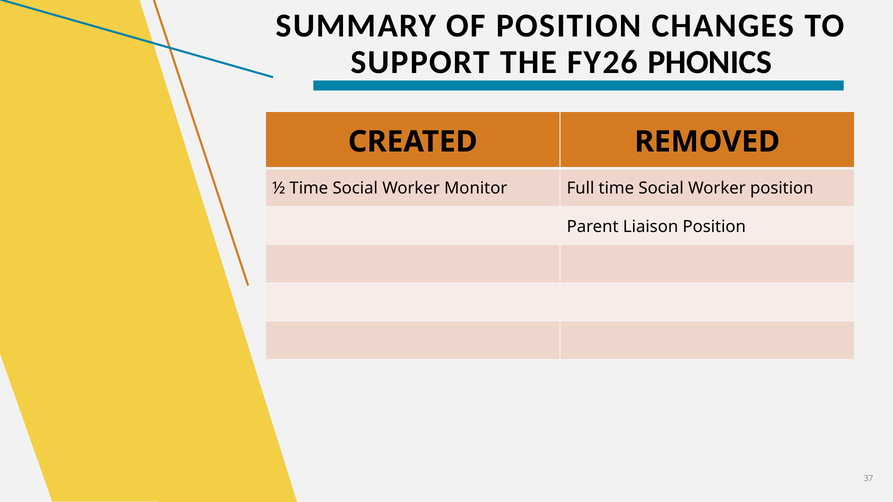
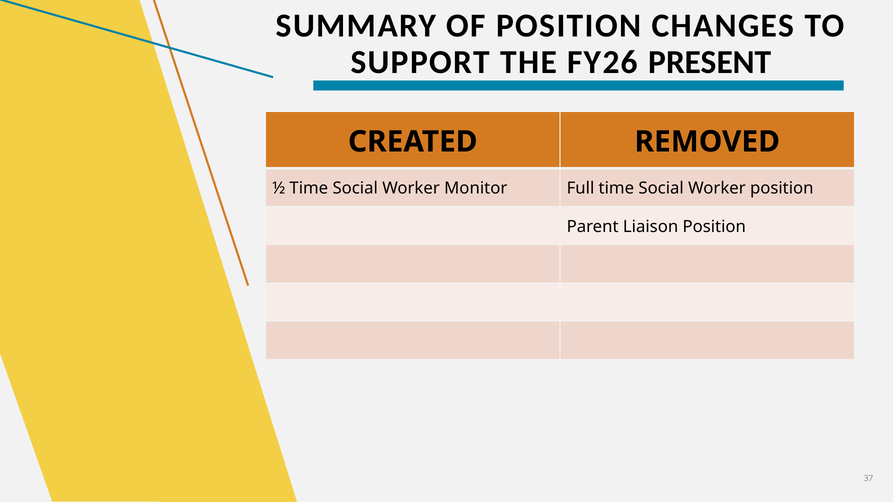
PHONICS: PHONICS -> PRESENT
